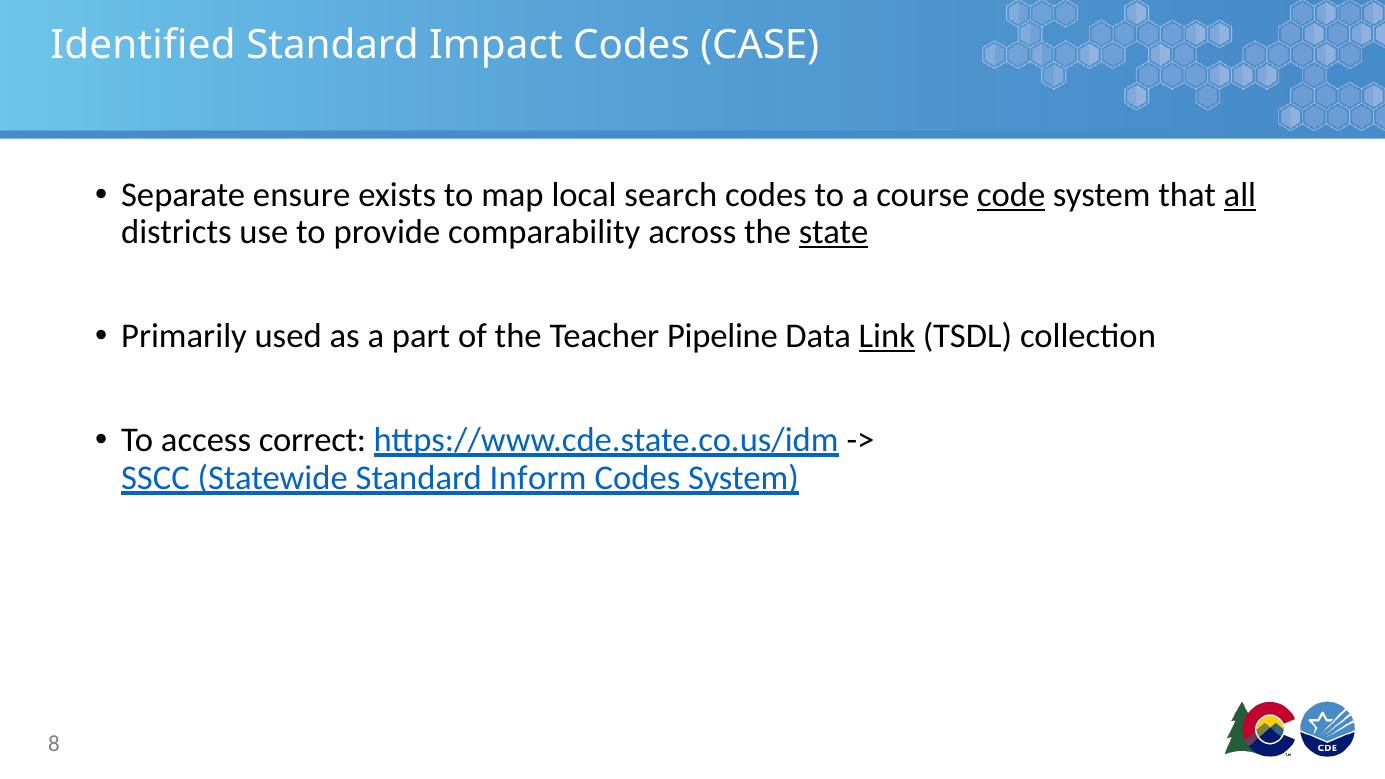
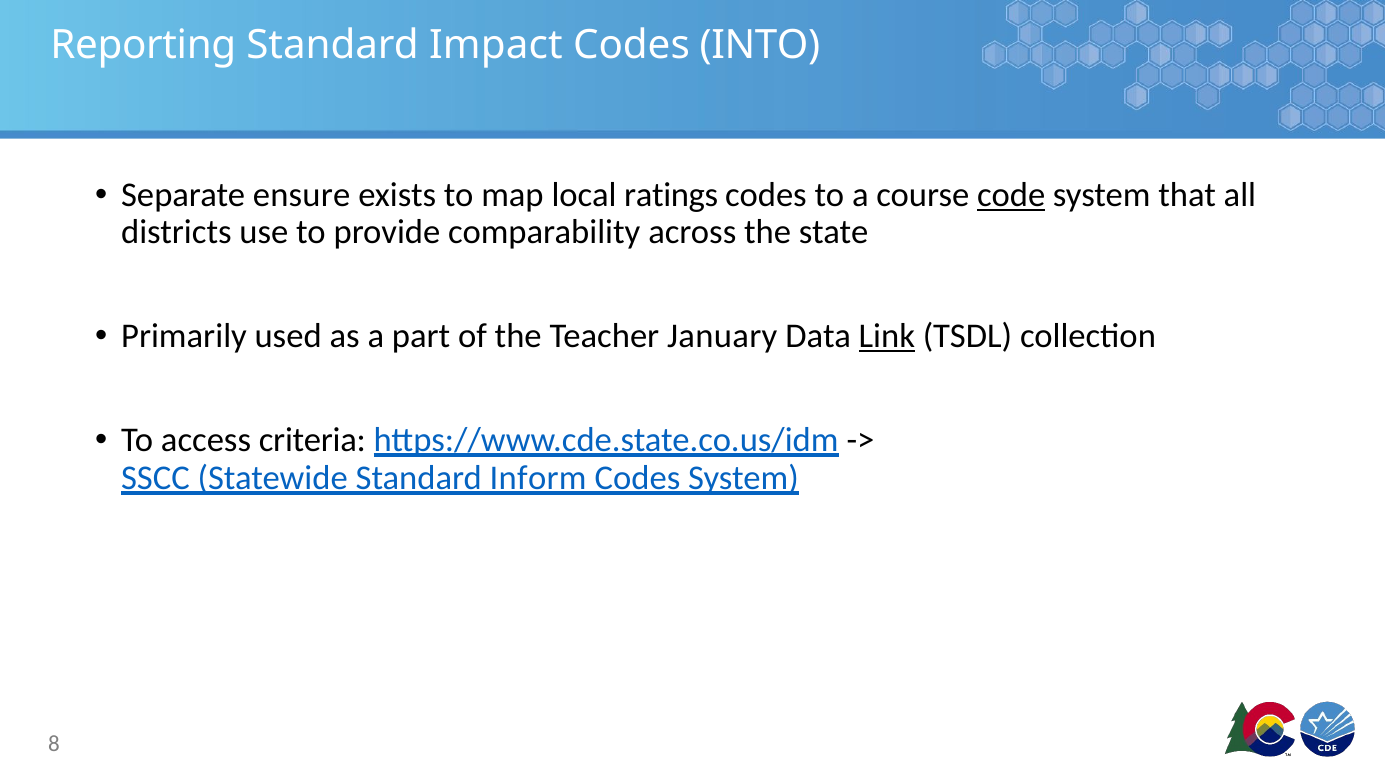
Identified: Identified -> Reporting
CASE: CASE -> INTO
search: search -> ratings
all underline: present -> none
state underline: present -> none
Pipeline: Pipeline -> January
correct: correct -> criteria
